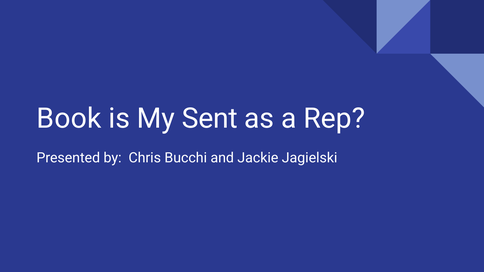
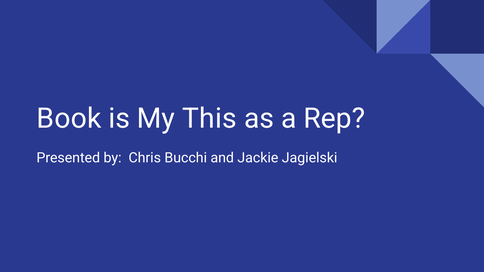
Sent: Sent -> This
